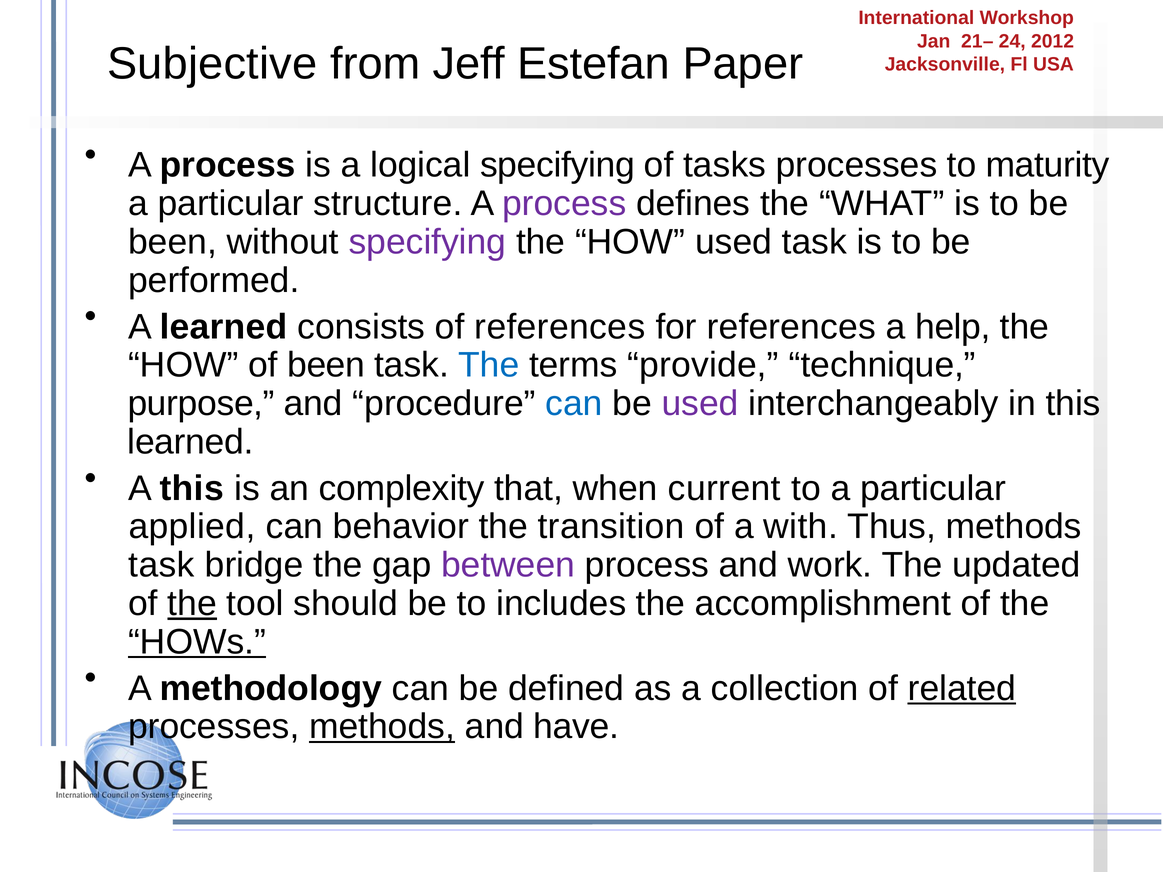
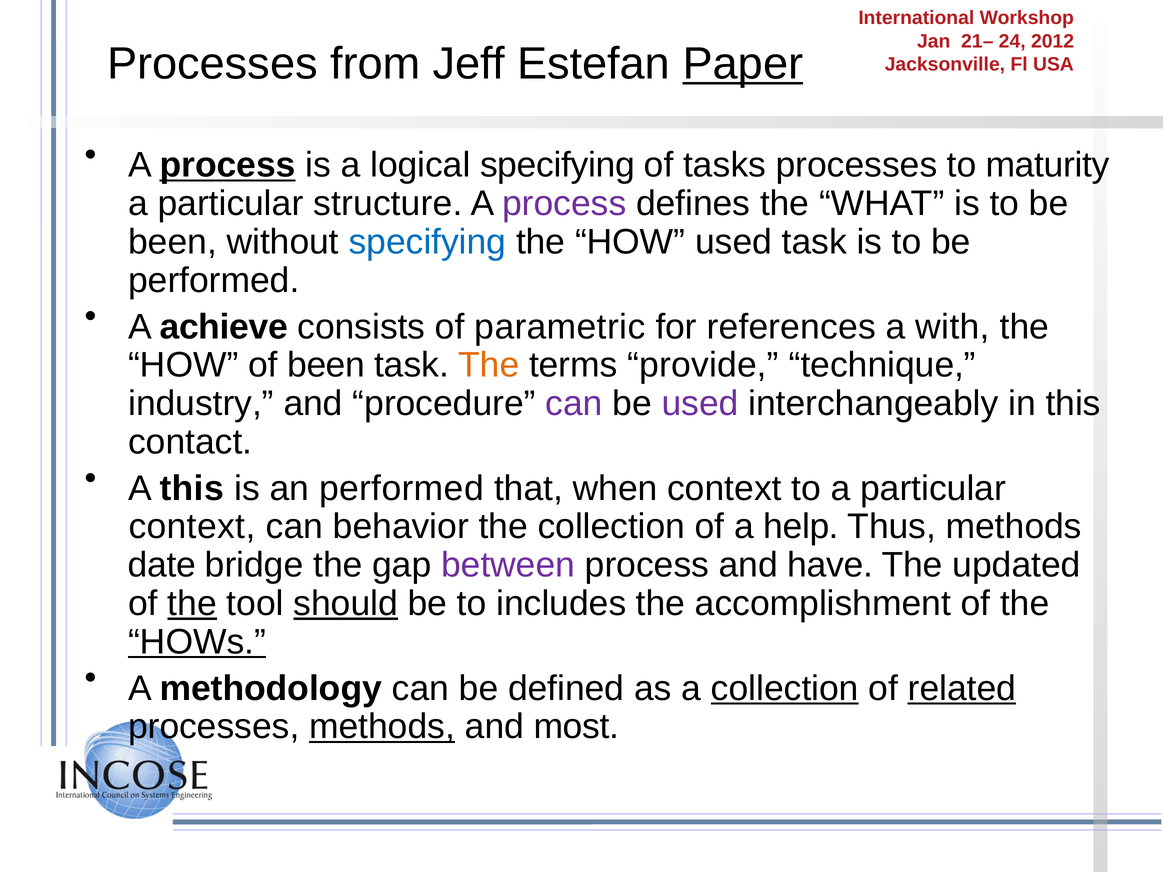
Subjective at (212, 64): Subjective -> Processes
Paper underline: none -> present
process at (228, 165) underline: none -> present
specifying at (427, 242) colour: purple -> blue
A learned: learned -> achieve
of references: references -> parametric
help: help -> with
The at (489, 365) colour: blue -> orange
purpose: purpose -> industry
can at (574, 404) colour: blue -> purple
learned at (190, 442): learned -> contact
an complexity: complexity -> performed
when current: current -> context
applied at (192, 527): applied -> context
the transition: transition -> collection
with: with -> help
task at (162, 565): task -> date
work: work -> have
should underline: none -> present
collection at (785, 689) underline: none -> present
have: have -> most
